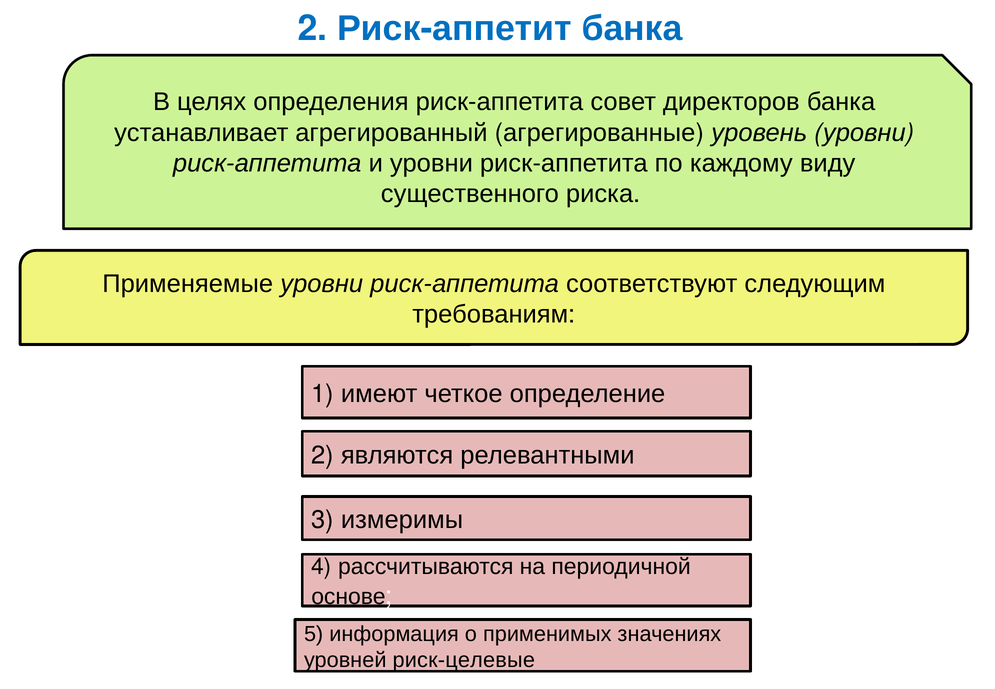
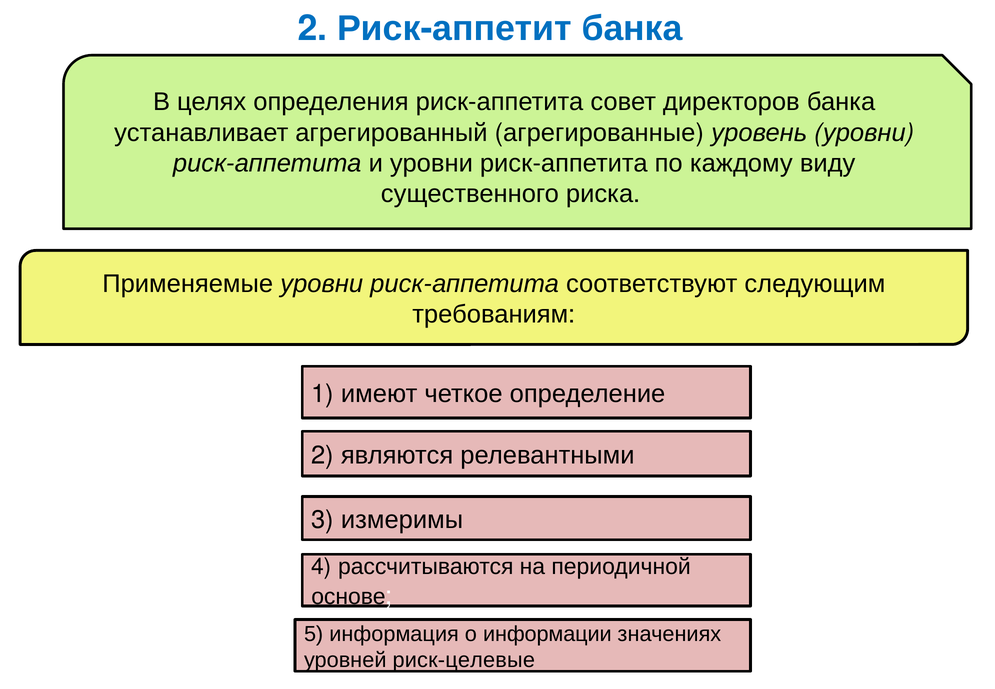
применимых: применимых -> информации
